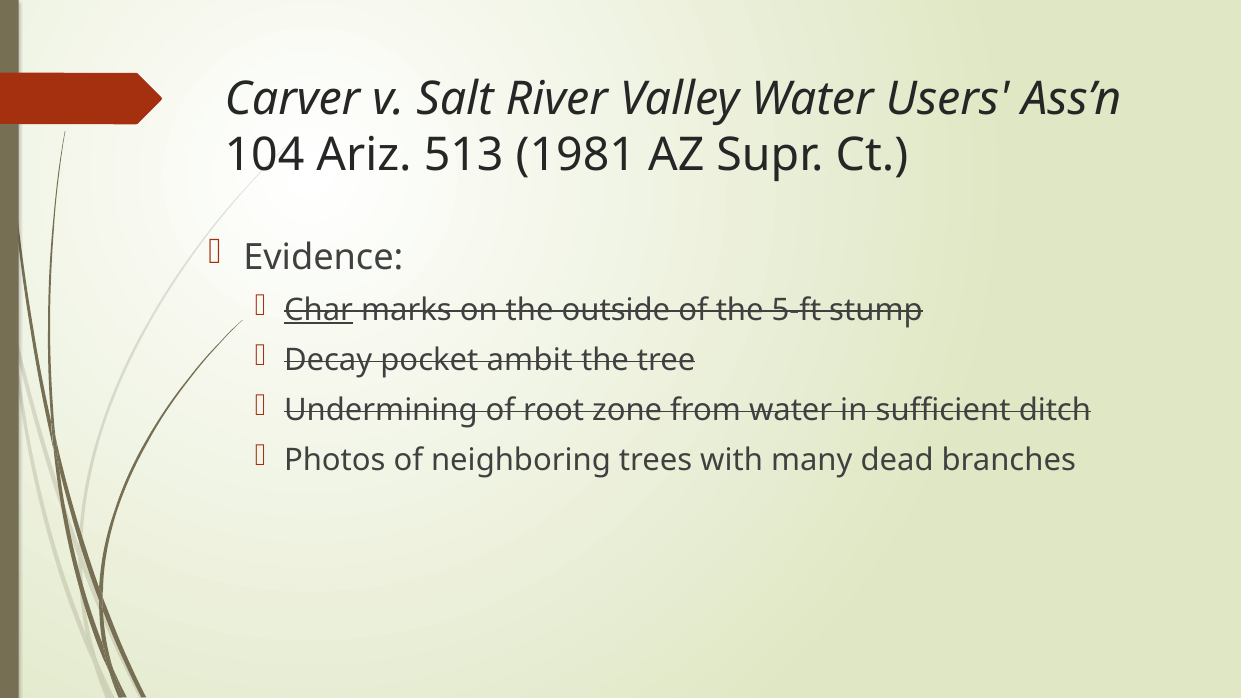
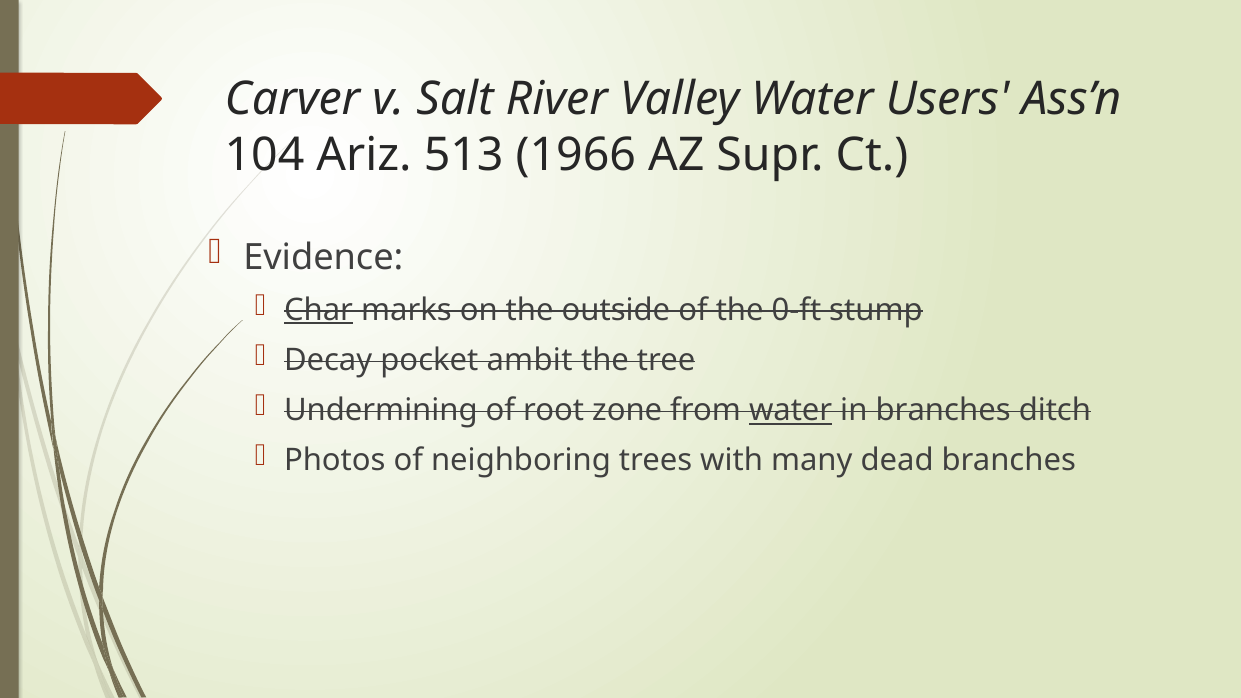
1981: 1981 -> 1966
5-ft: 5-ft -> 0-ft
water at (791, 410) underline: none -> present
in sufficient: sufficient -> branches
